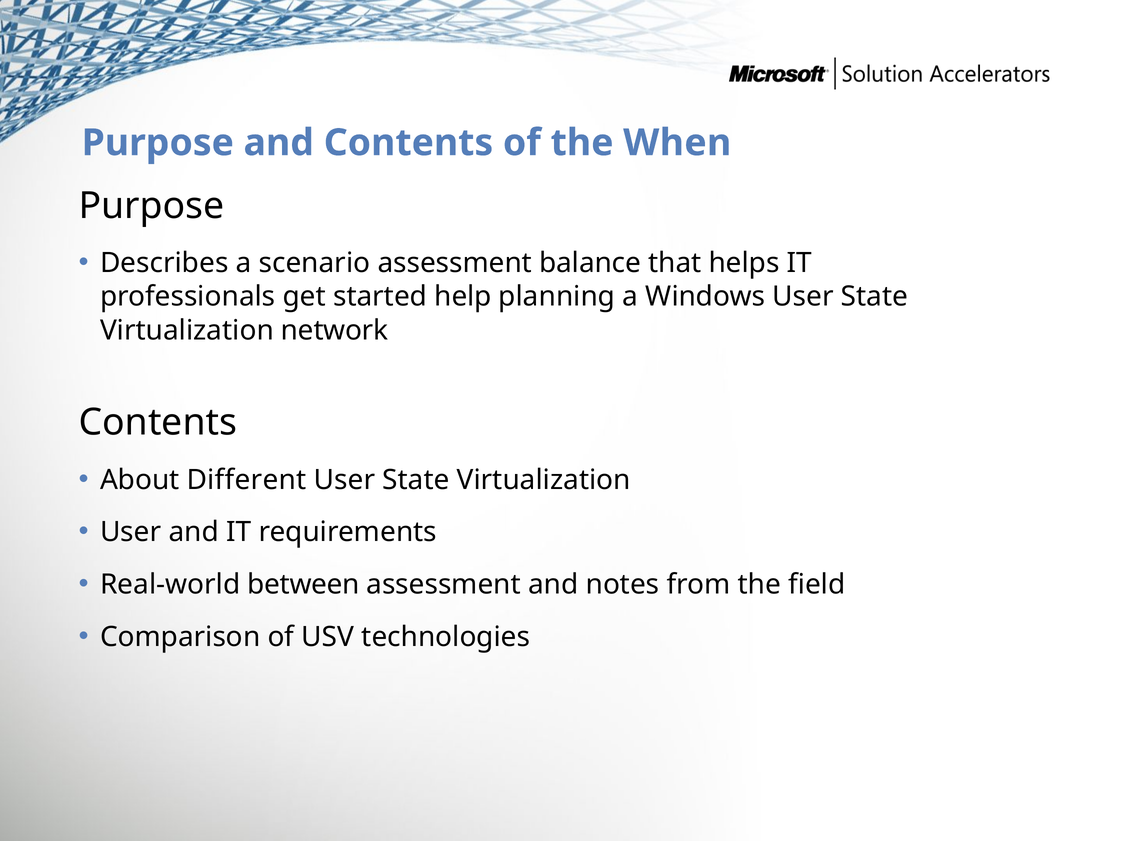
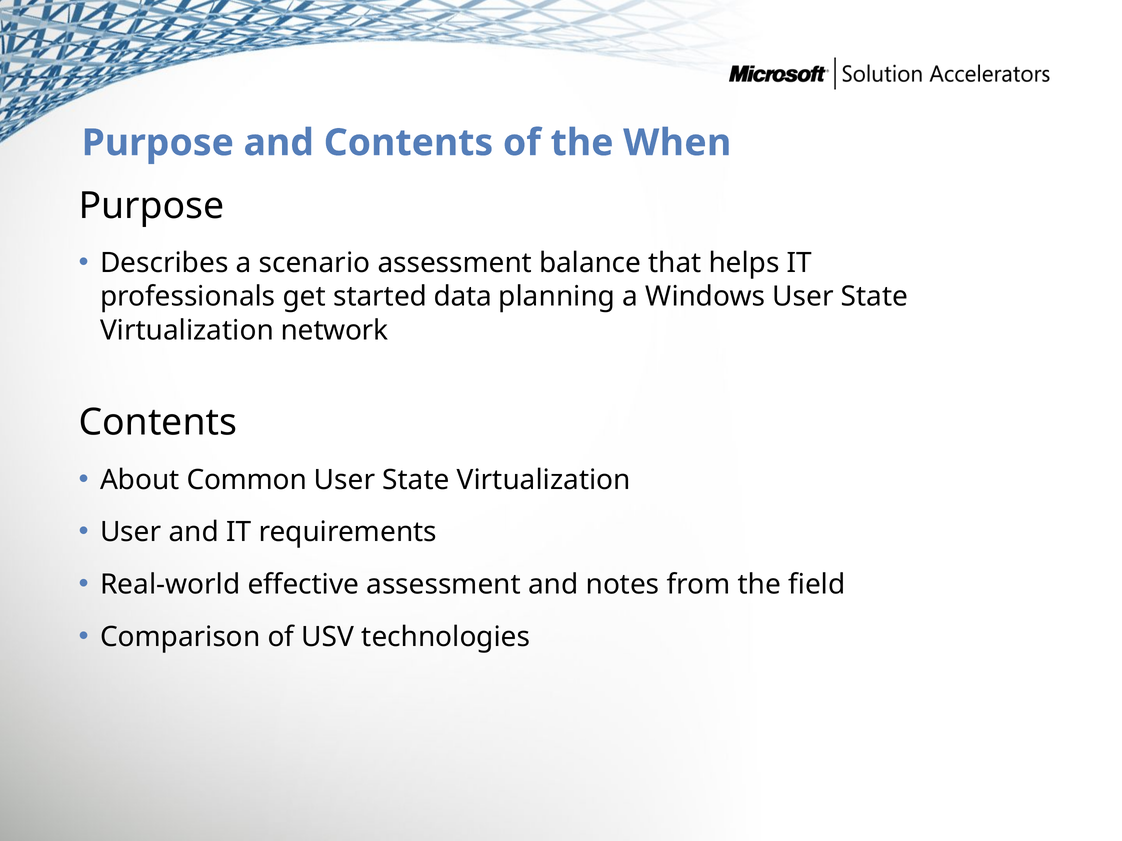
help: help -> data
Different: Different -> Common
between: between -> effective
